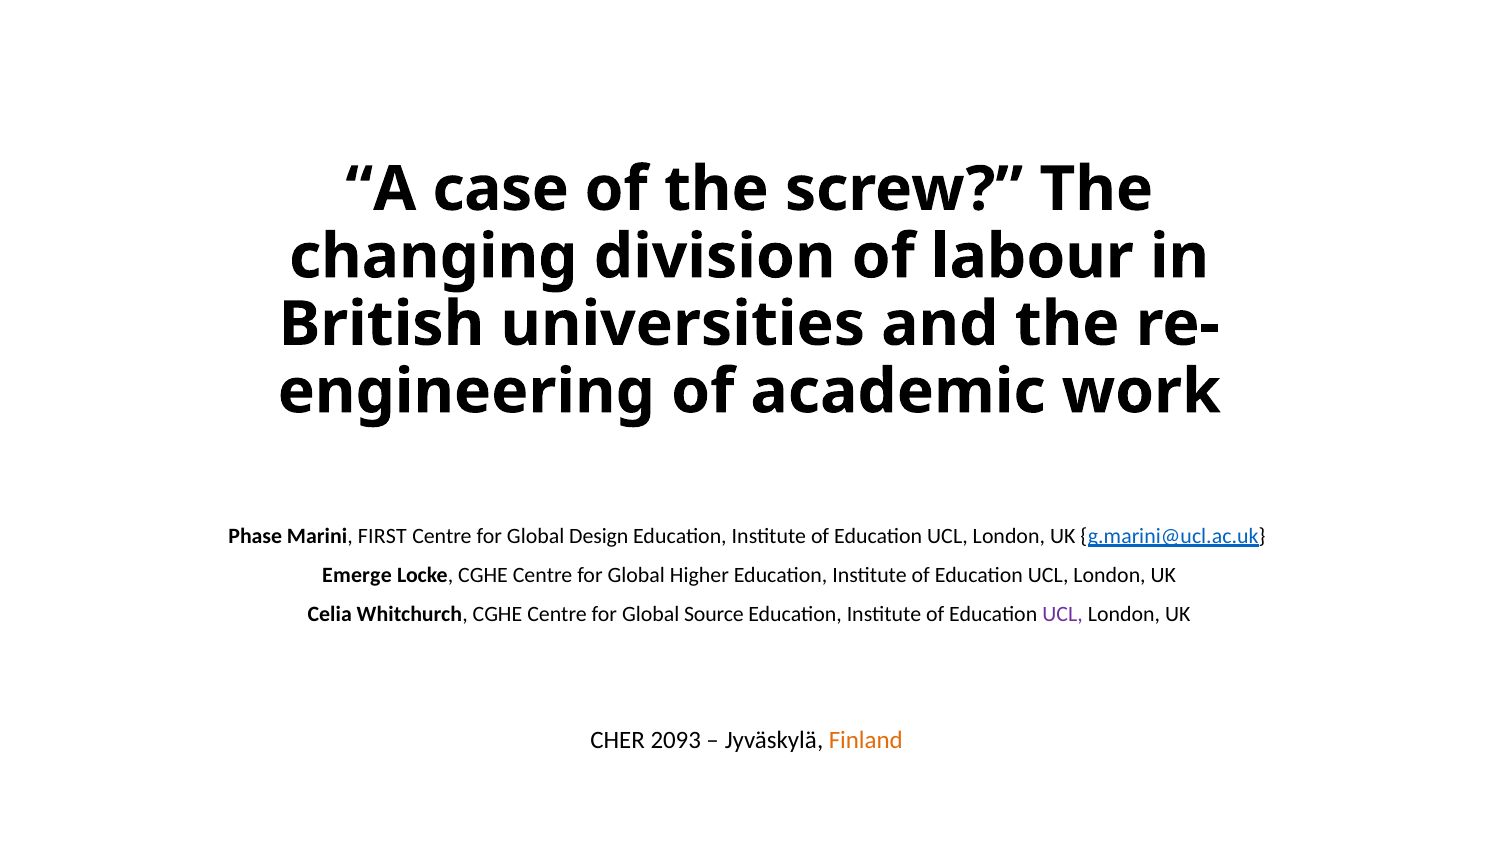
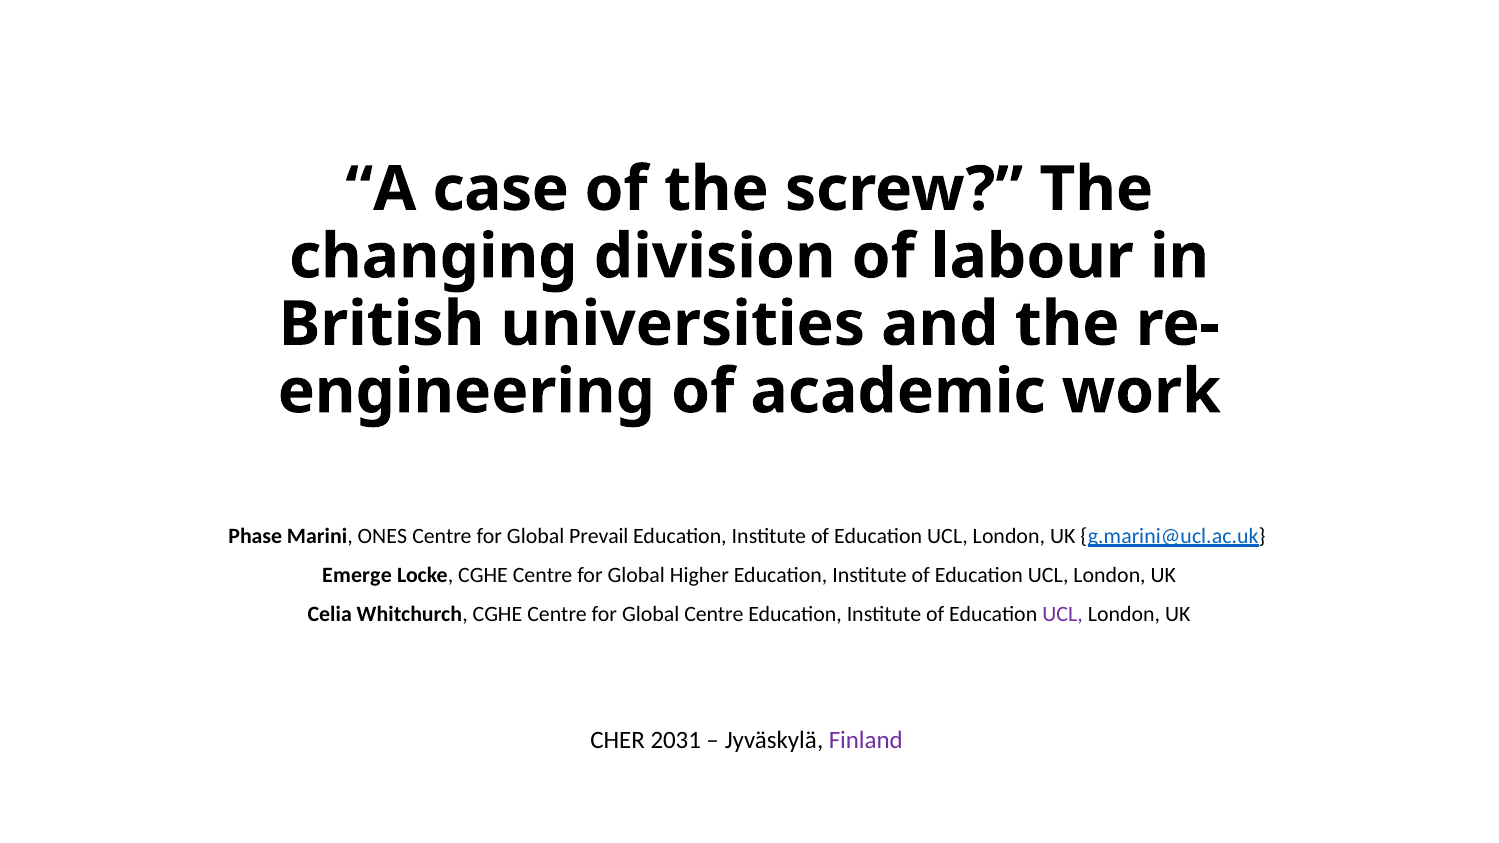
FIRST: FIRST -> ONES
Design: Design -> Prevail
Global Source: Source -> Centre
2093: 2093 -> 2031
Finland colour: orange -> purple
